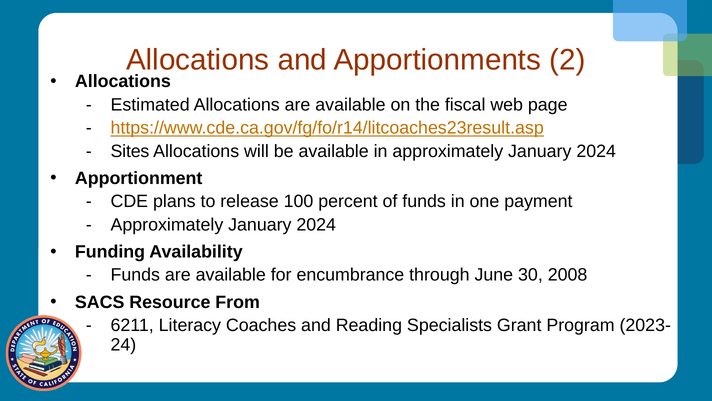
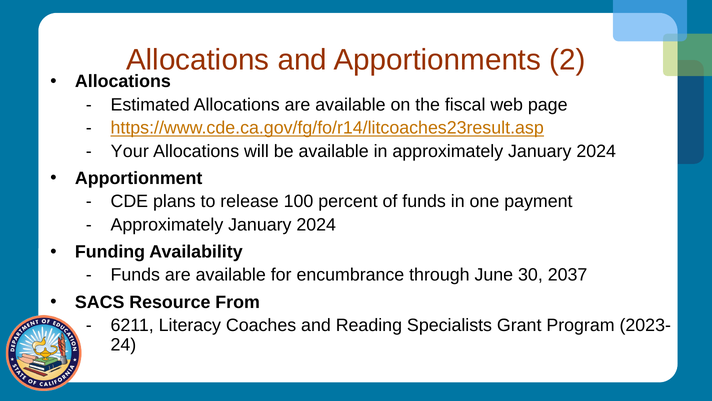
Sites: Sites -> Your
2008: 2008 -> 2037
